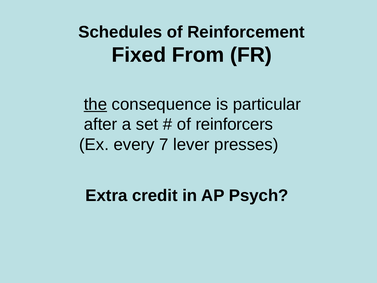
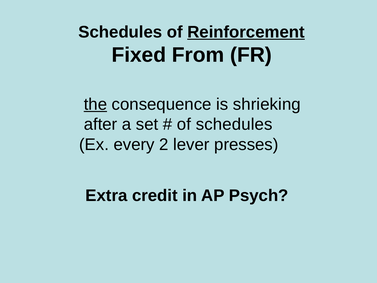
Reinforcement underline: none -> present
particular: particular -> shrieking
of reinforcers: reinforcers -> schedules
7: 7 -> 2
